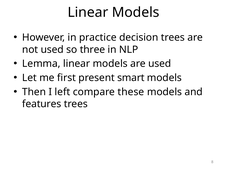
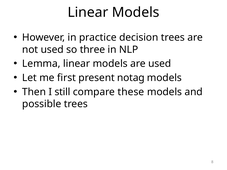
smart: smart -> notag
left: left -> still
features: features -> possible
